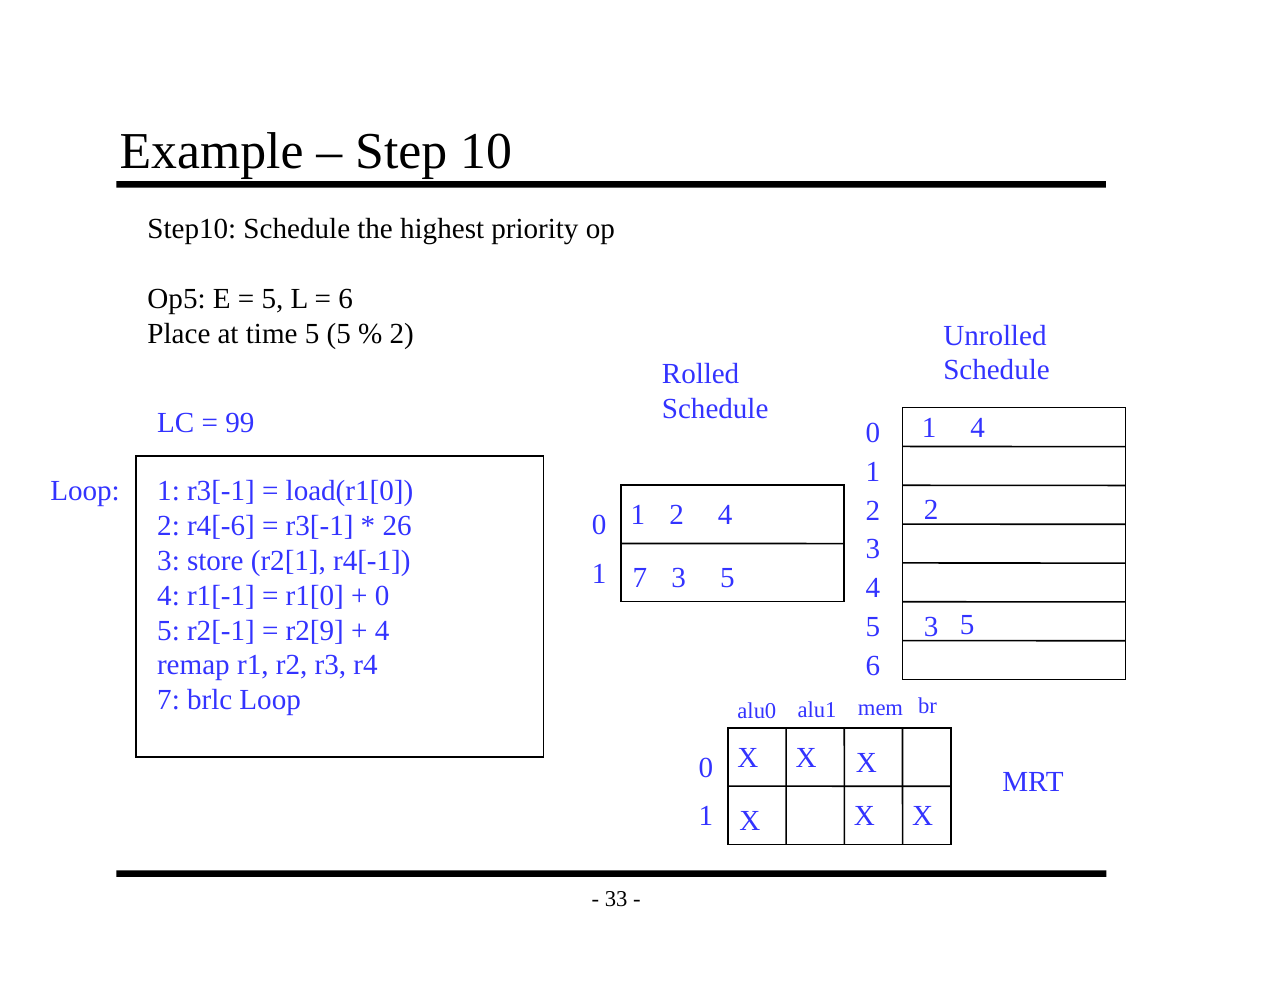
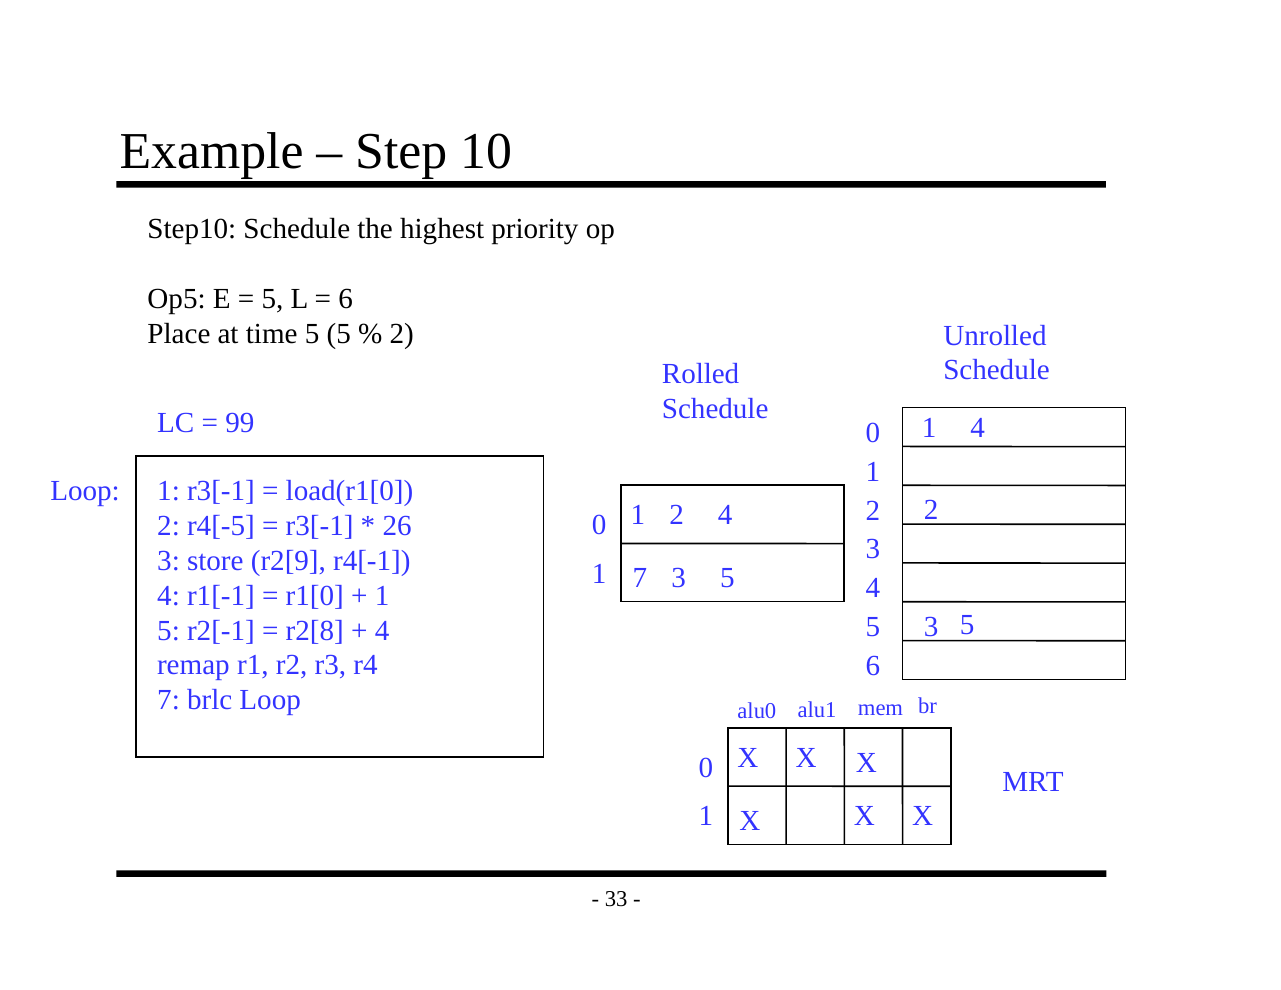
r4[-6: r4[-6 -> r4[-5
r2[1: r2[1 -> r2[9
0 at (382, 595): 0 -> 1
r2[9: r2[9 -> r2[8
